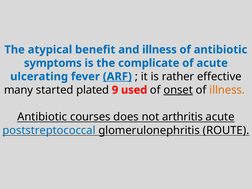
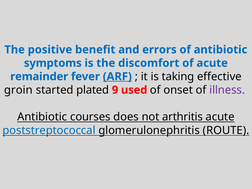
atypical: atypical -> positive
and illness: illness -> errors
complicate: complicate -> discomfort
ulcerating: ulcerating -> remainder
rather: rather -> taking
many: many -> groin
onset underline: present -> none
illness at (227, 90) colour: orange -> purple
